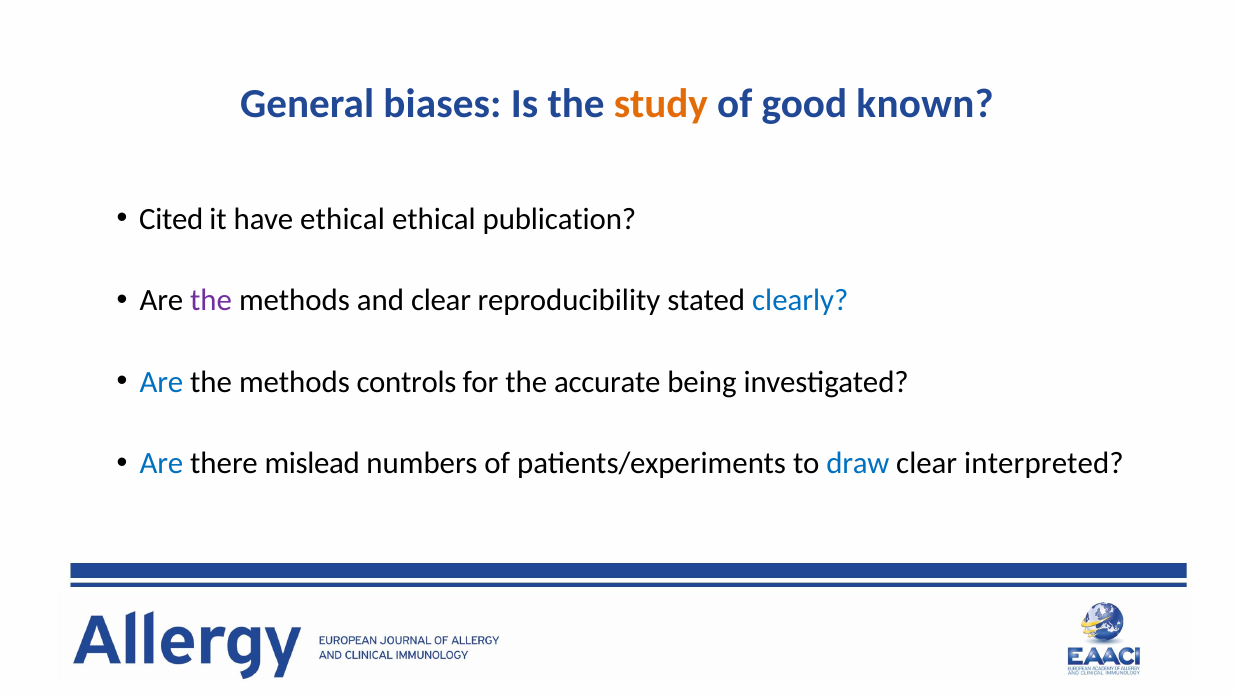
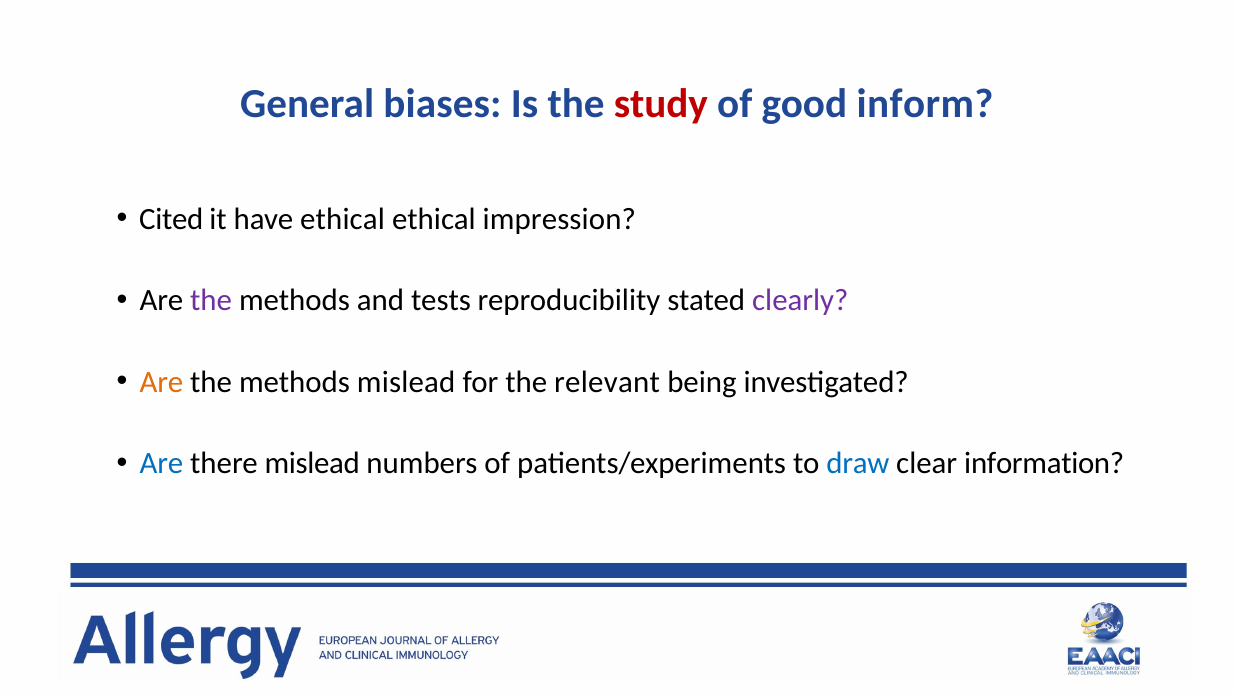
study colour: orange -> red
known: known -> inform
publication: publication -> impression
and clear: clear -> tests
clearly colour: blue -> purple
Are at (162, 382) colour: blue -> orange
methods controls: controls -> mislead
accurate: accurate -> relevant
interpreted: interpreted -> information
